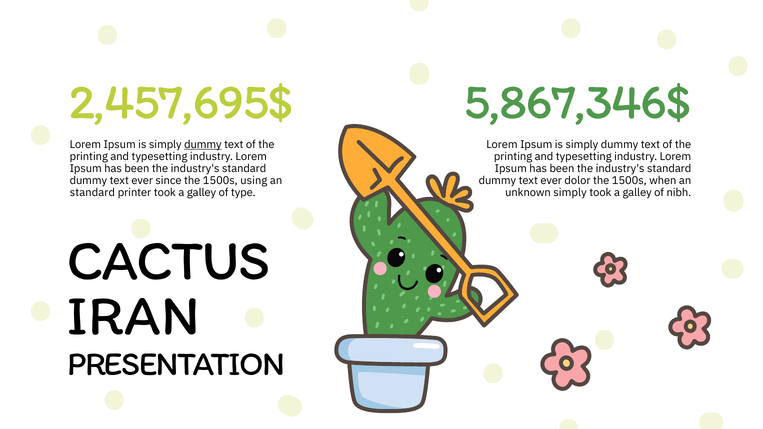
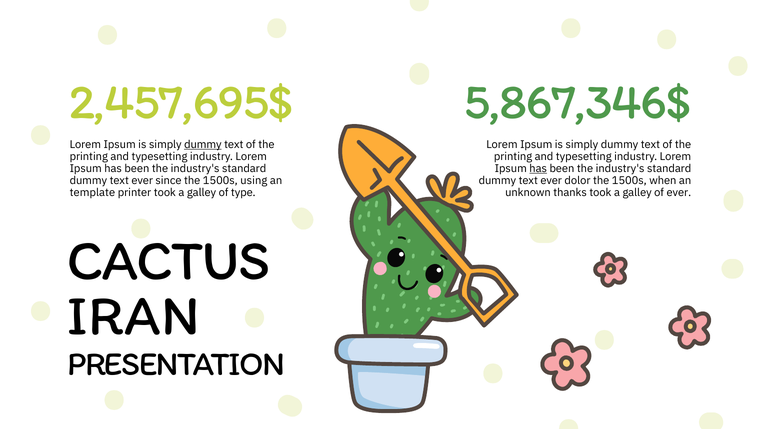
has at (538, 169) underline: none -> present
standard at (92, 193): standard -> template
unknown simply: simply -> thanks
of nibh: nibh -> ever
